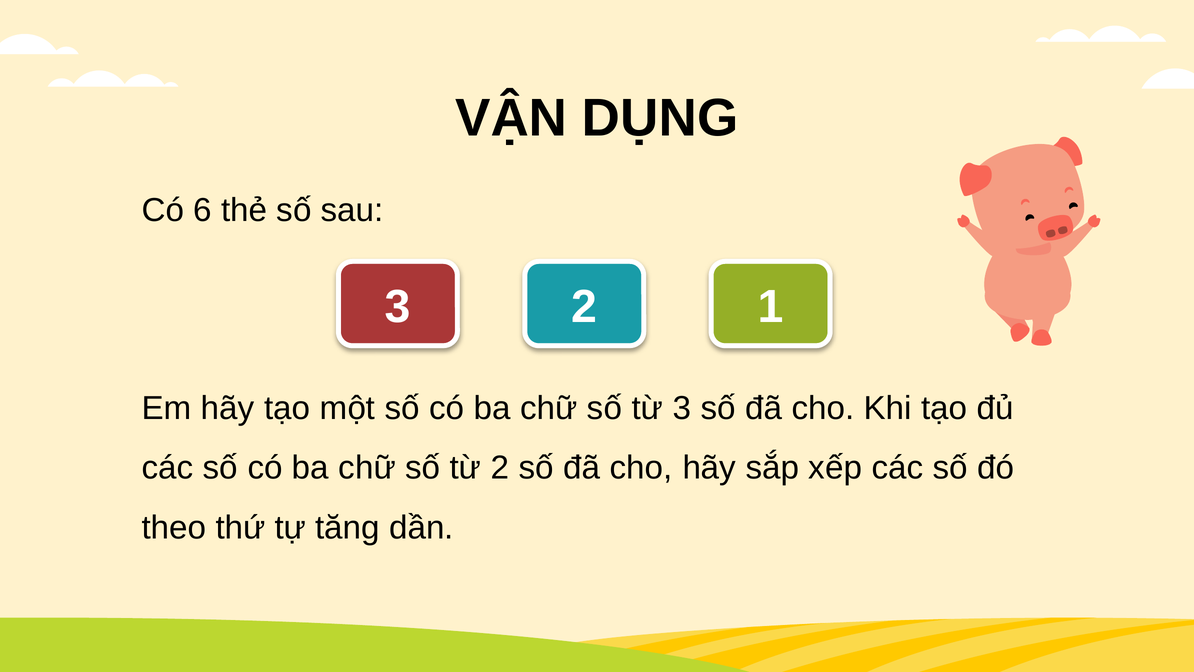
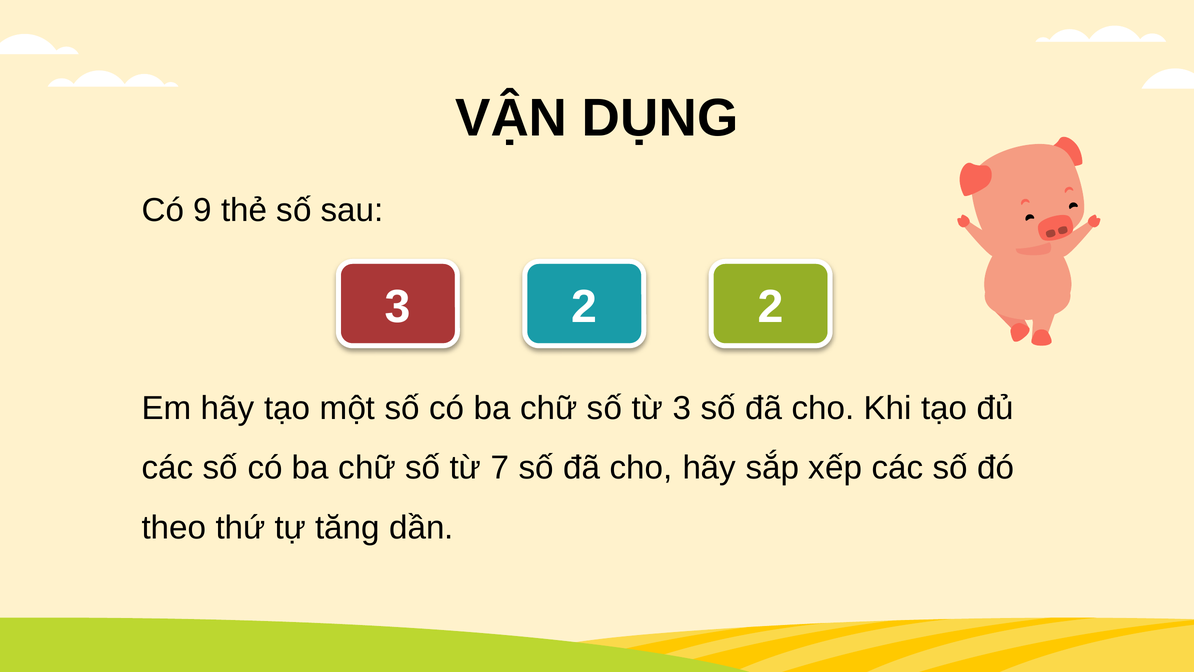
6: 6 -> 9
2 1: 1 -> 2
từ 2: 2 -> 7
